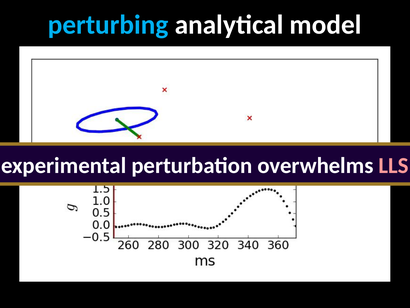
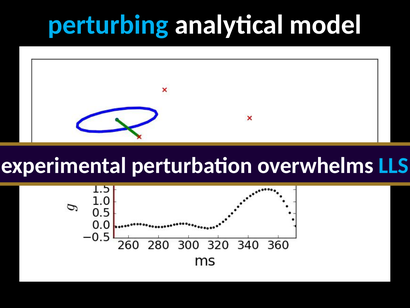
LLS colour: pink -> light blue
